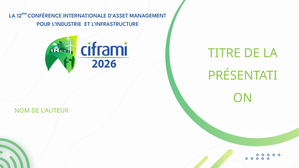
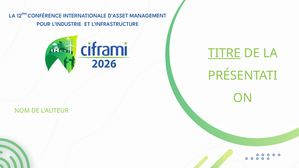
TITRE underline: none -> present
